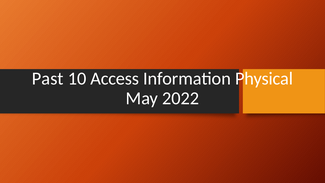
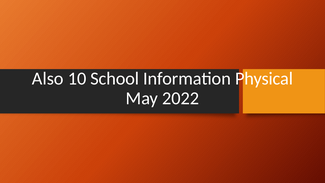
Past: Past -> Also
Access: Access -> School
